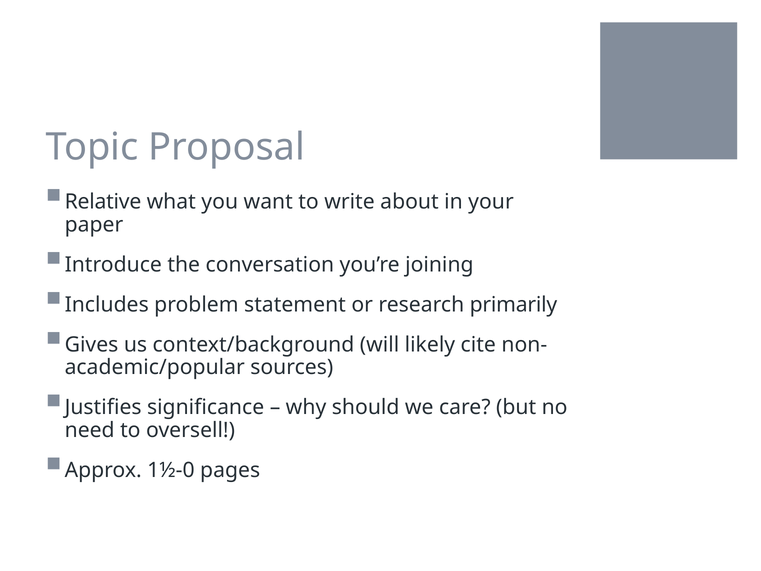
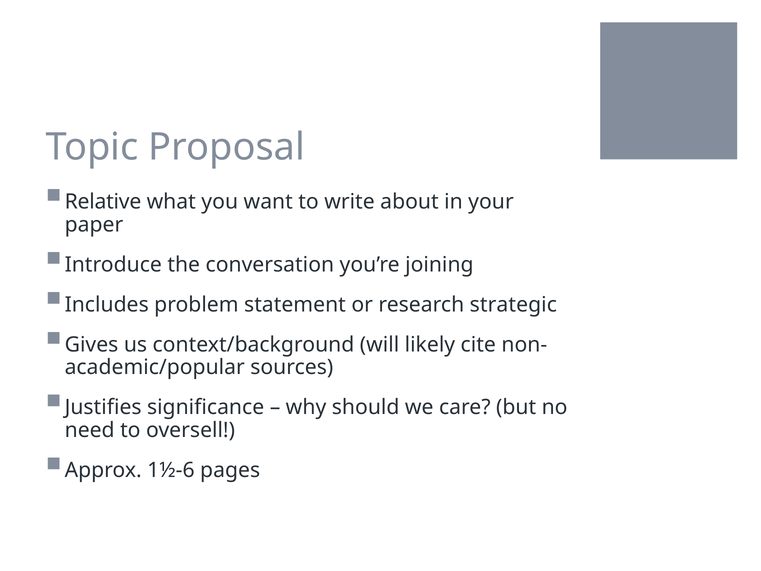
primarily: primarily -> strategic
1½-0: 1½-0 -> 1½-6
